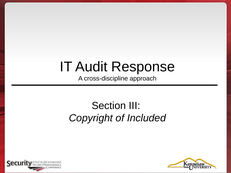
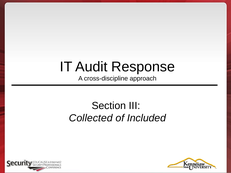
Copyright: Copyright -> Collected
